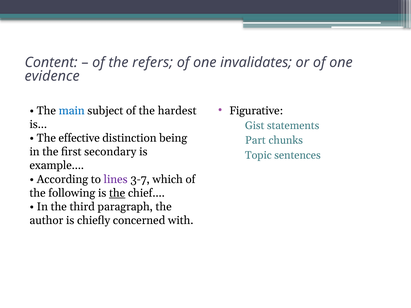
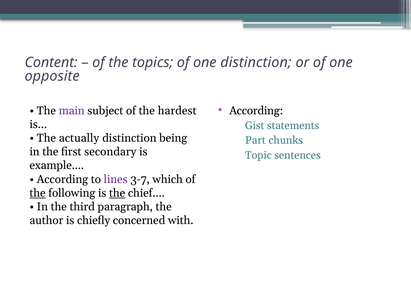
refers: refers -> topics
one invalidates: invalidates -> distinction
evidence: evidence -> opposite
Figurative at (256, 111): Figurative -> According
main colour: blue -> purple
effective: effective -> actually
the at (38, 193) underline: none -> present
